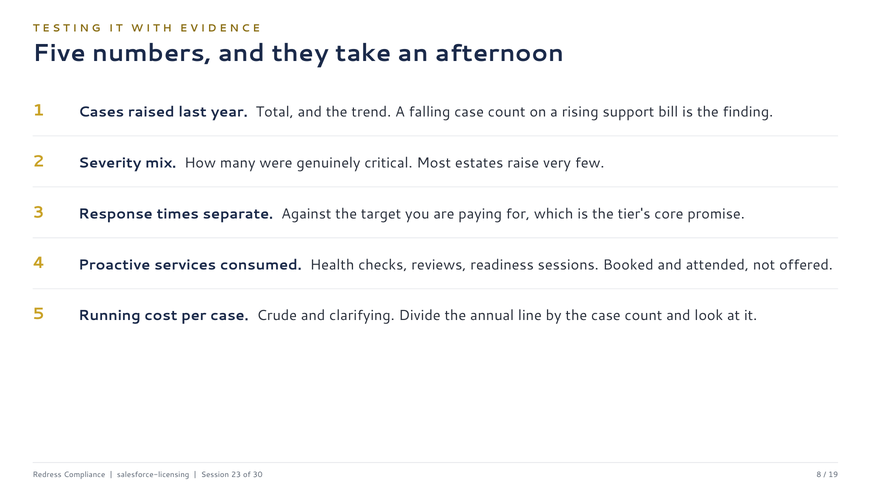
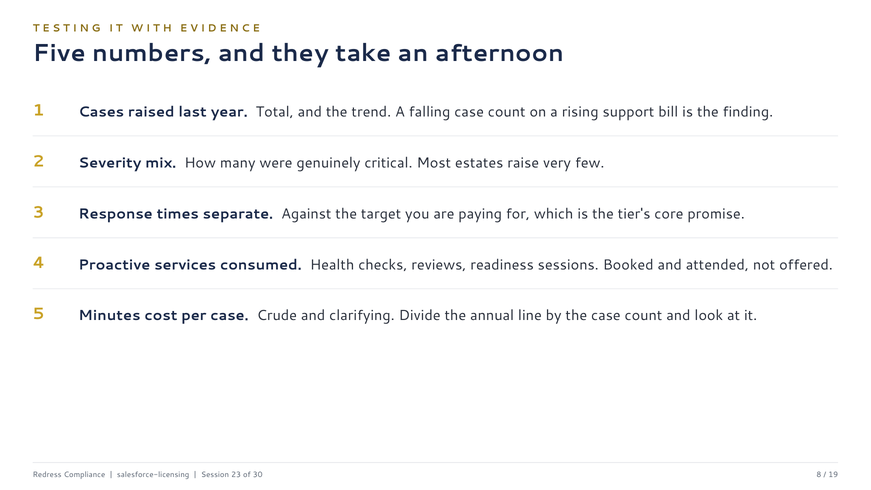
Running: Running -> Minutes
